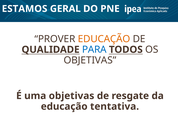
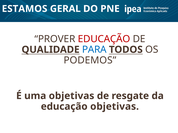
EDUCAÇÃO at (104, 39) colour: orange -> red
OBJETIVAS at (90, 60): OBJETIVAS -> PODEMOS
educação tentativa: tentativa -> objetivas
